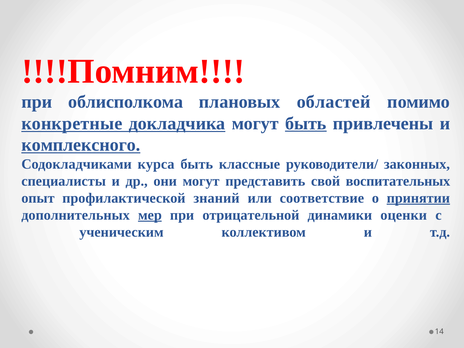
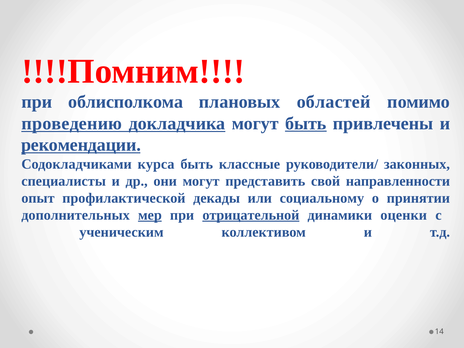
конкретные: конкретные -> проведению
комплексного: комплексного -> рекомендации
воспитательных: воспитательных -> направленности
знаний: знаний -> декады
соответствие: соответствие -> социальному
принятии underline: present -> none
отрицательной underline: none -> present
